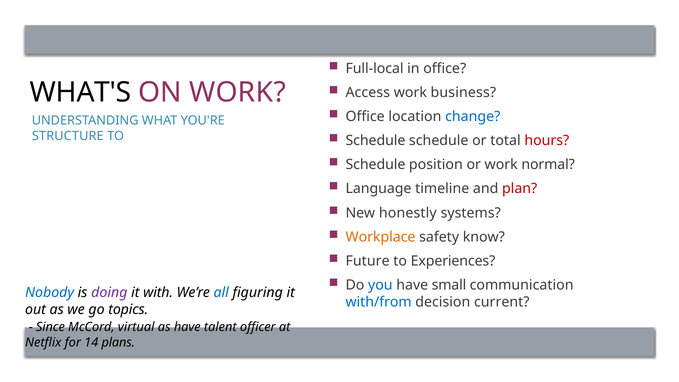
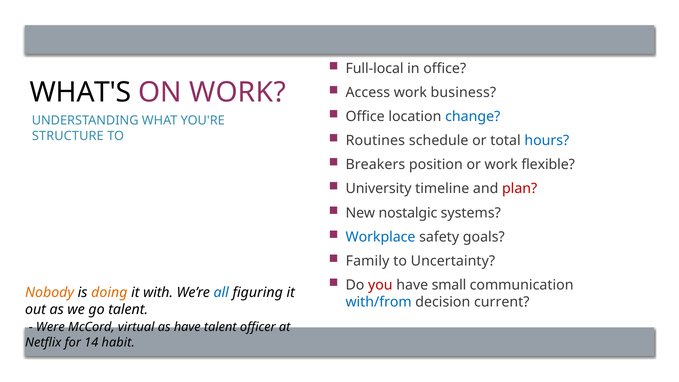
Schedule at (375, 141): Schedule -> Routines
hours colour: red -> blue
Schedule at (375, 165): Schedule -> Breakers
normal: normal -> flexible
Language: Language -> University
honestly: honestly -> nostalgic
Workplace colour: orange -> blue
know: know -> goals
Future: Future -> Family
Experiences: Experiences -> Uncertainty
you colour: blue -> red
Nobody colour: blue -> orange
doing colour: purple -> orange
go topics: topics -> talent
Since: Since -> Were
plans: plans -> habit
